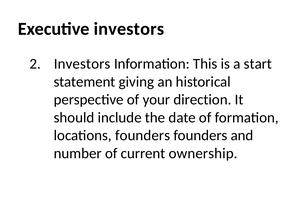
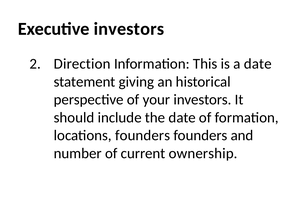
Investors at (82, 64): Investors -> Direction
a start: start -> date
your direction: direction -> investors
